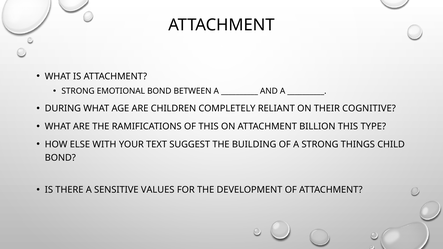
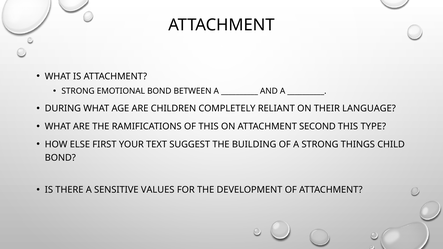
COGNITIVE: COGNITIVE -> LANGUAGE
BILLION: BILLION -> SECOND
WITH: WITH -> FIRST
